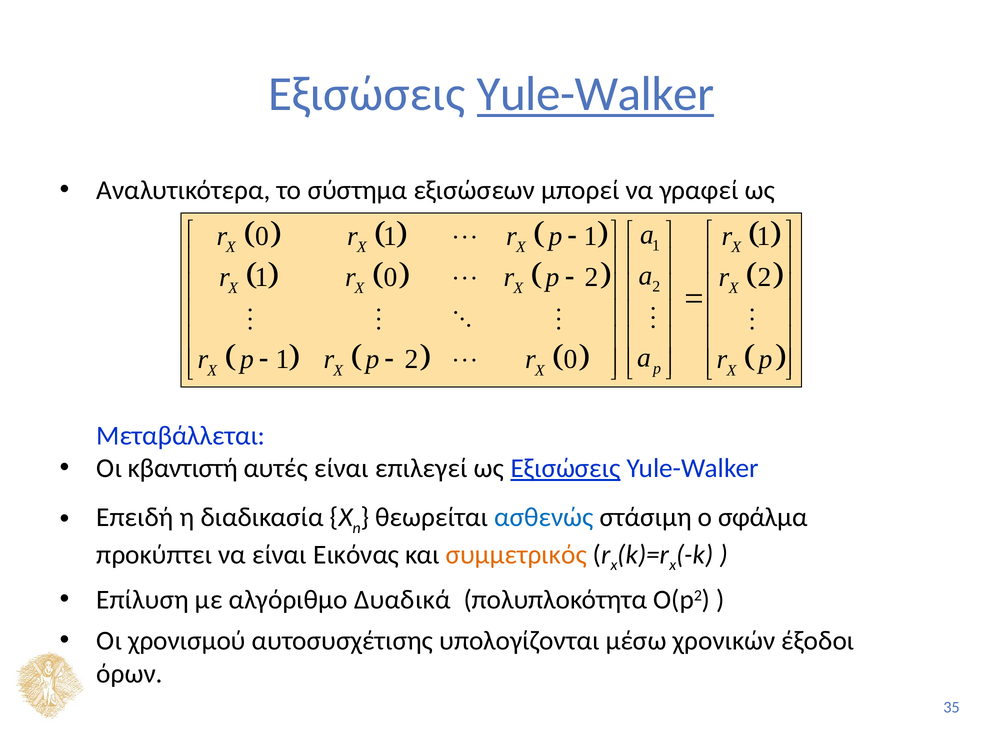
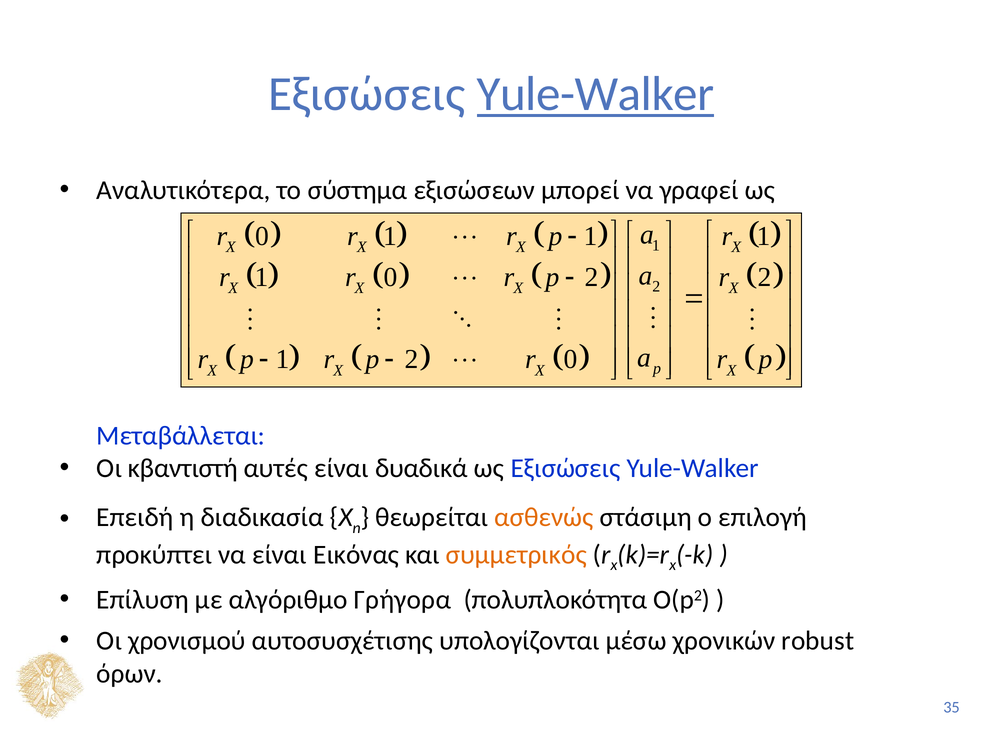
επιλεγεί: επιλεγεί -> δυαδικά
Εξισώσεις at (566, 469) underline: present -> none
ασθενώς colour: blue -> orange
σφάλμα: σφάλμα -> επιλογή
Δυαδικά: Δυαδικά -> Γρήγορα
έξοδοι: έξοδοι -> robust
